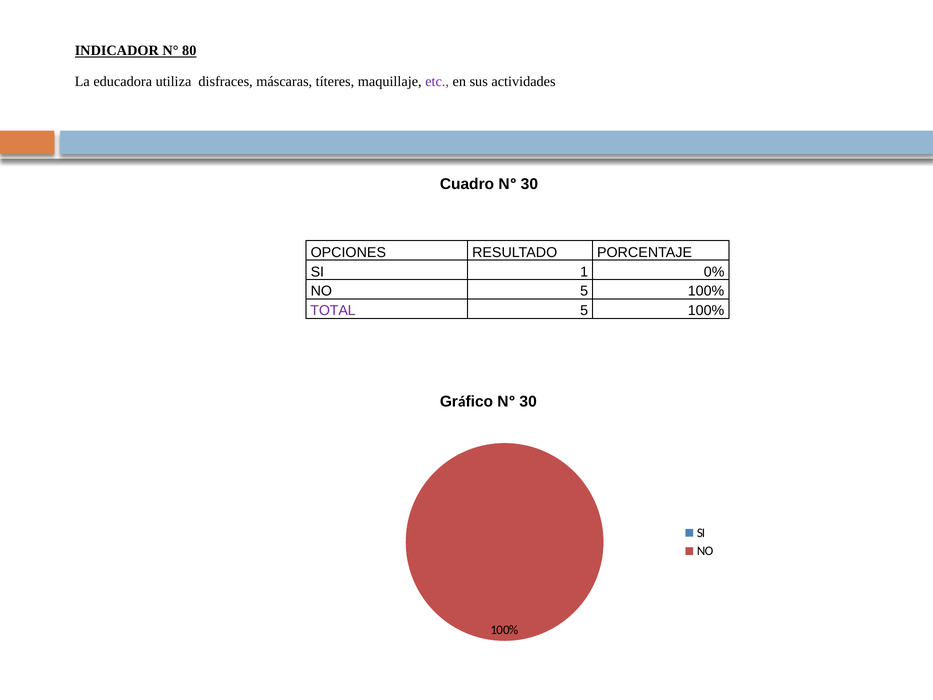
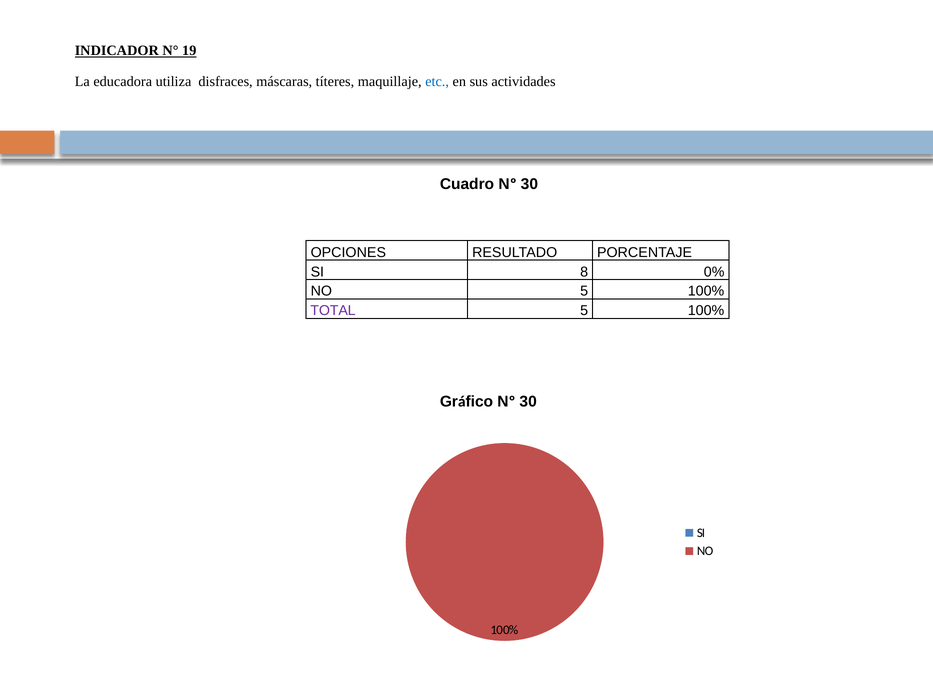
80: 80 -> 19
etc colour: purple -> blue
1: 1 -> 8
